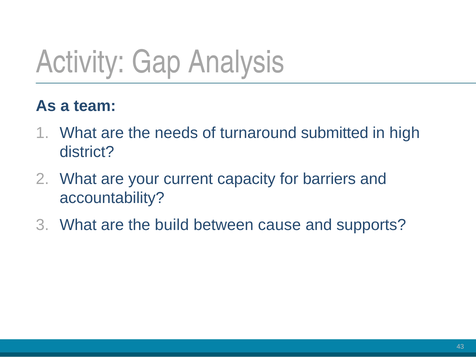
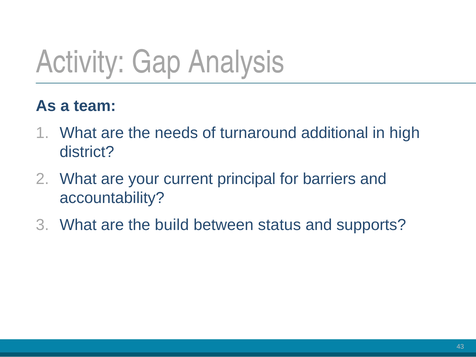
submitted: submitted -> additional
capacity: capacity -> principal
cause: cause -> status
